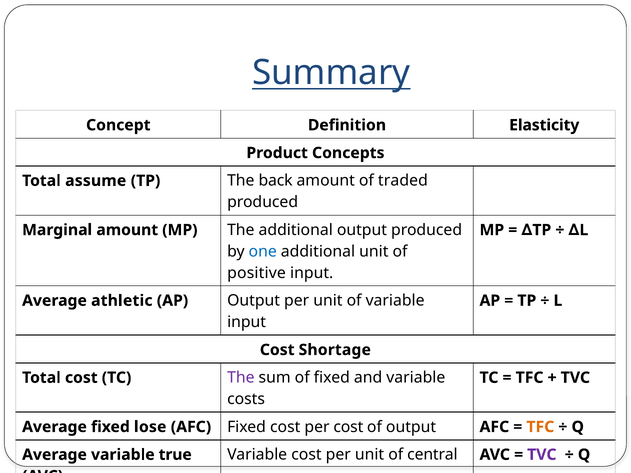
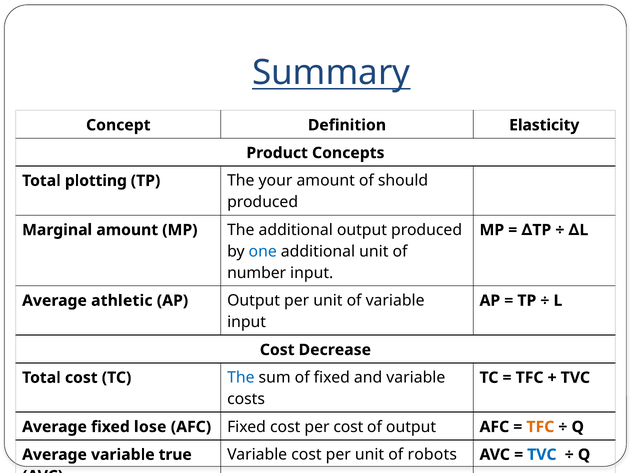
assume: assume -> plotting
back: back -> your
traded: traded -> should
positive: positive -> number
Shortage: Shortage -> Decrease
The at (241, 378) colour: purple -> blue
central: central -> robots
TVC at (542, 455) colour: purple -> blue
